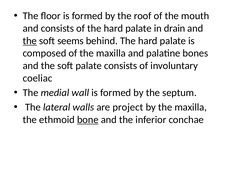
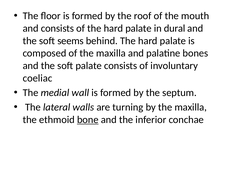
drain: drain -> dural
the at (30, 41) underline: present -> none
project: project -> turning
